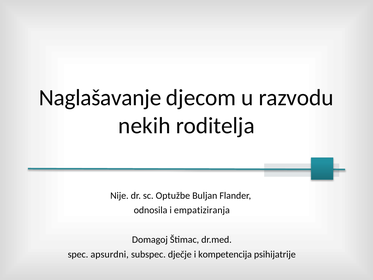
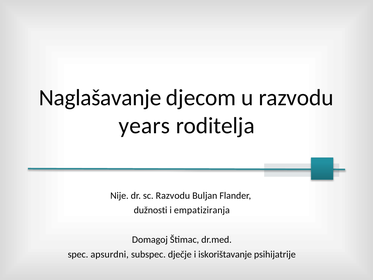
nekih: nekih -> years
sc Optužbe: Optužbe -> Razvodu
odnosila: odnosila -> dužnosti
kompetencija: kompetencija -> iskorištavanje
